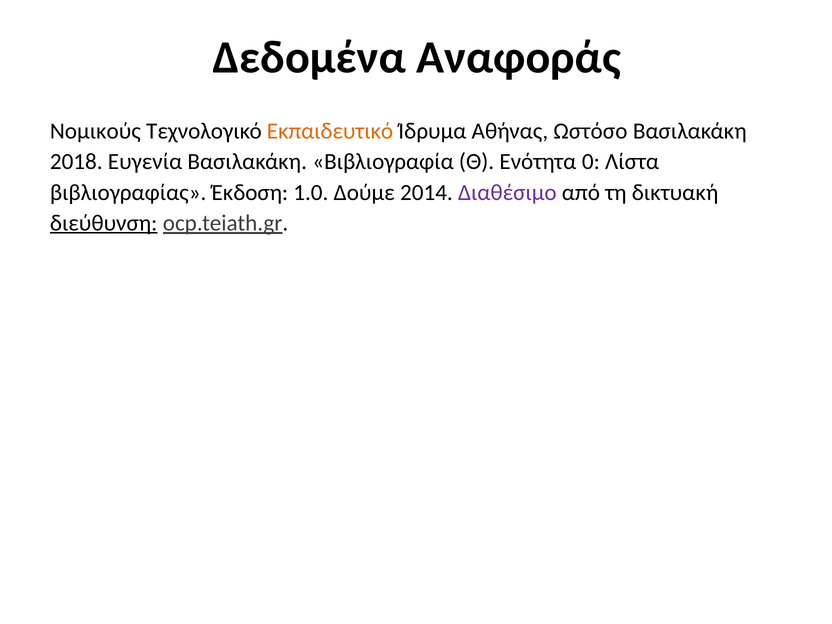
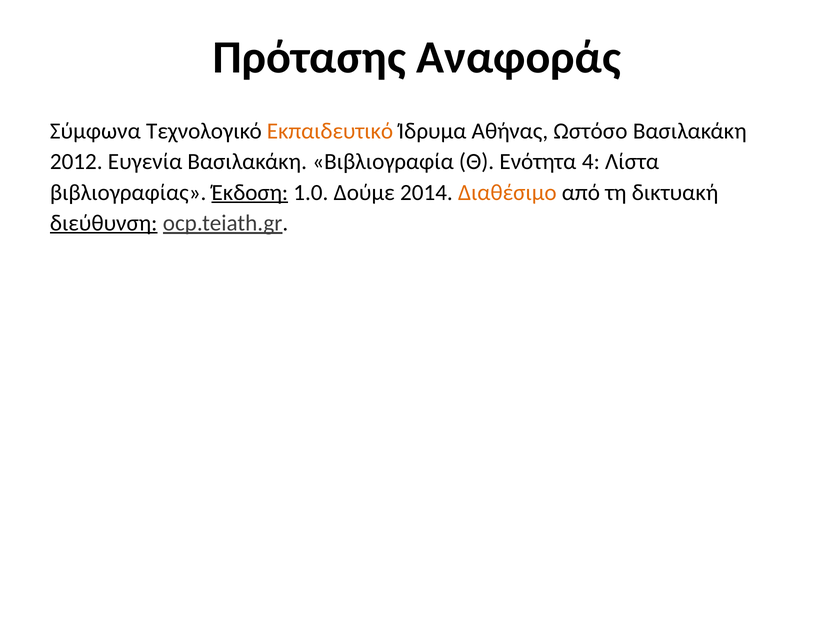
Δεδομένα: Δεδομένα -> Πρότασης
Νομικούς: Νομικούς -> Σύμφωνα
2018: 2018 -> 2012
0: 0 -> 4
Έκδοση underline: none -> present
Διαθέσιμο colour: purple -> orange
